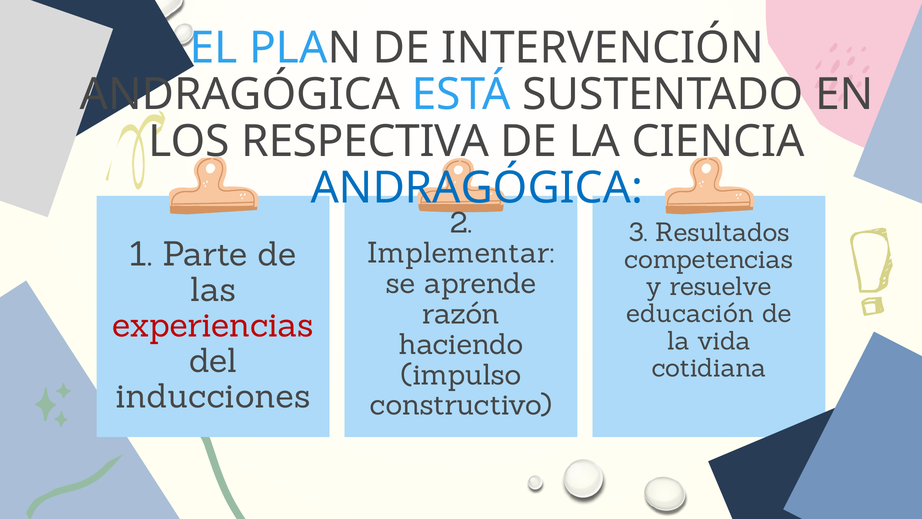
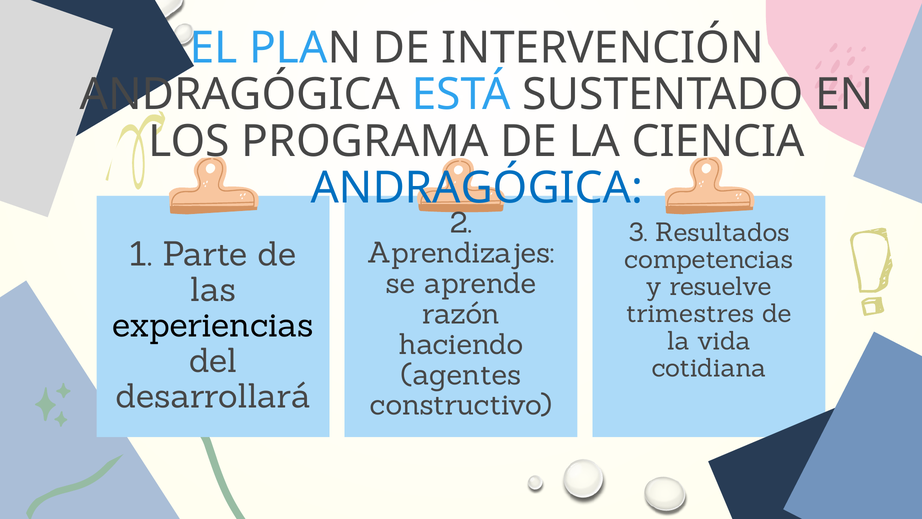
RESPECTIVA: RESPECTIVA -> PROGRAMA
Implementar: Implementar -> Aprendizajes
educación: educación -> trimestres
experiencias colour: red -> black
impulso: impulso -> agentes
inducciones: inducciones -> desarrollará
